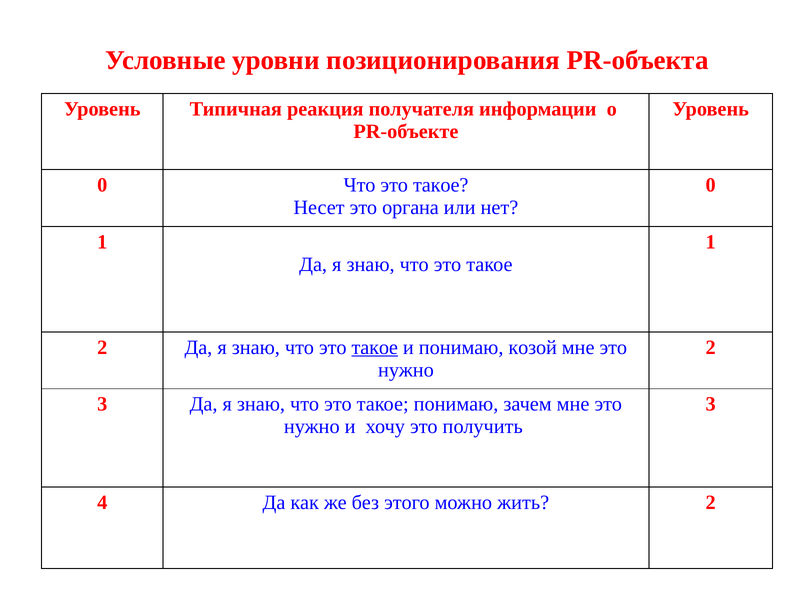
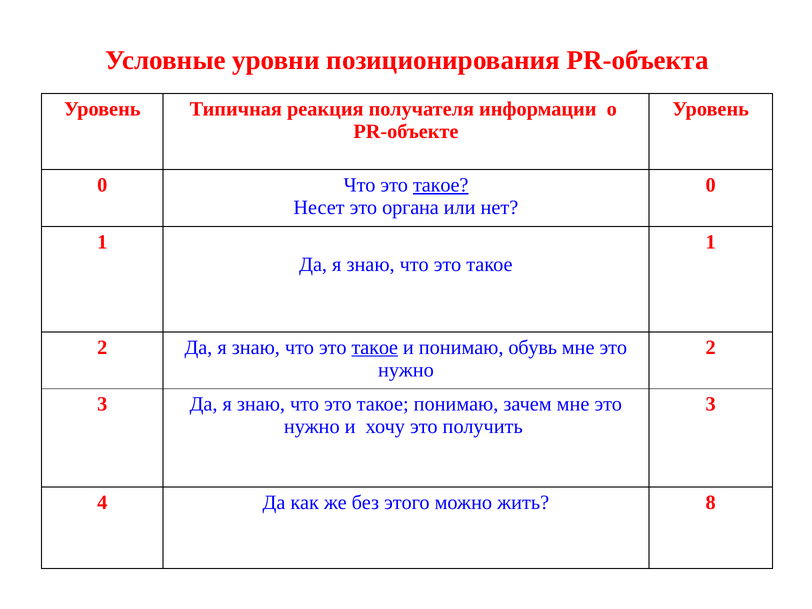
такое at (441, 185) underline: none -> present
козой: козой -> обувь
жить 2: 2 -> 8
